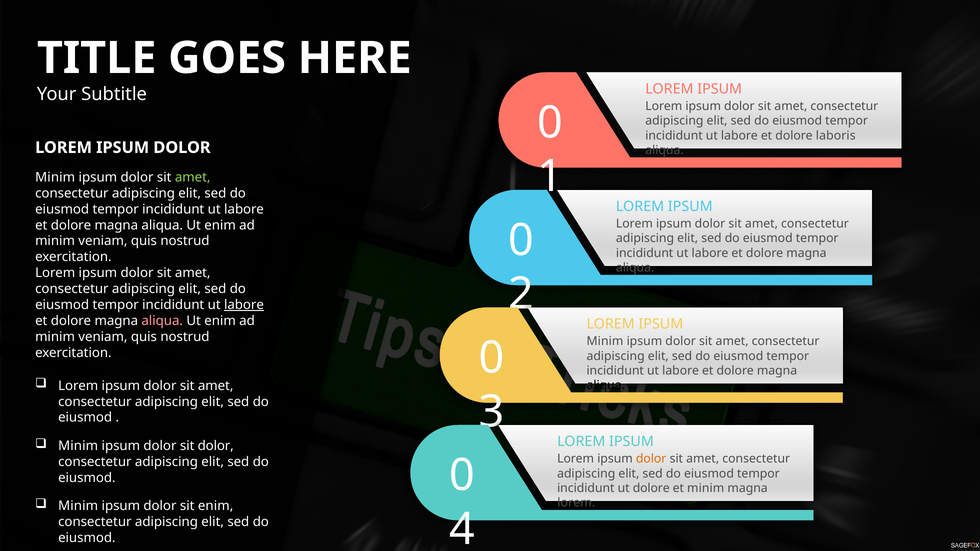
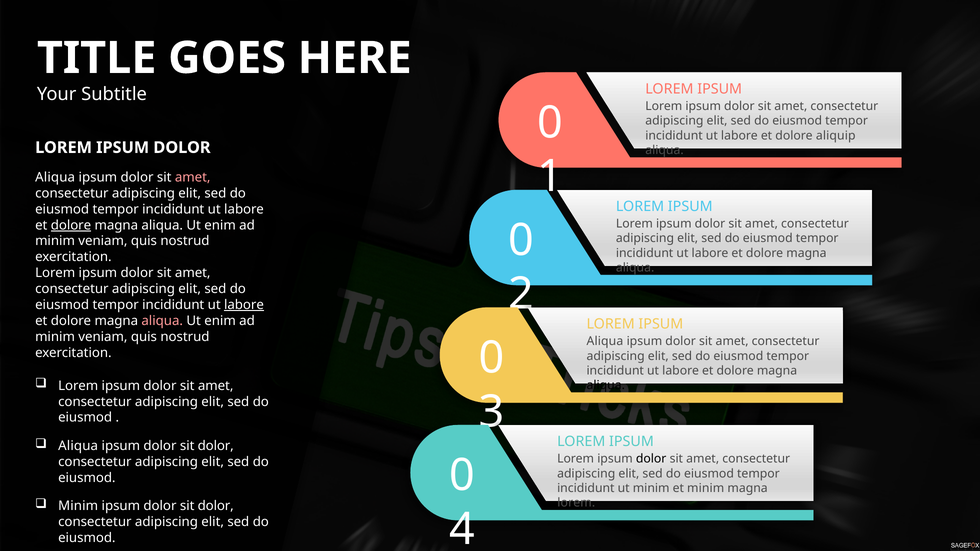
laboris: laboris -> aliquip
Minim at (55, 177): Minim -> Aliqua
amet at (193, 177) colour: light green -> pink
dolore at (71, 225) underline: none -> present
Minim at (605, 341): Minim -> Aliqua
Minim at (78, 446): Minim -> Aliqua
dolor at (651, 459) colour: orange -> black
ut dolore: dolore -> minim
enim at (216, 506): enim -> dolor
